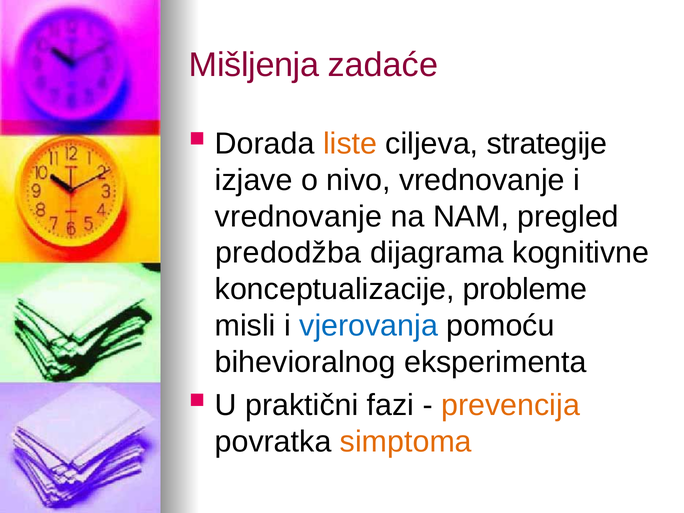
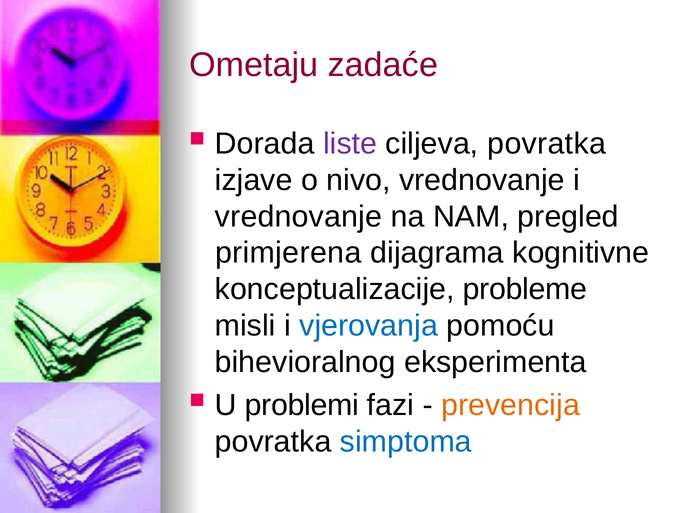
Mišljenja: Mišljenja -> Ometaju
liste colour: orange -> purple
ciljeva strategije: strategije -> povratka
predodžba: predodžba -> primjerena
praktični: praktični -> problemi
simptoma colour: orange -> blue
